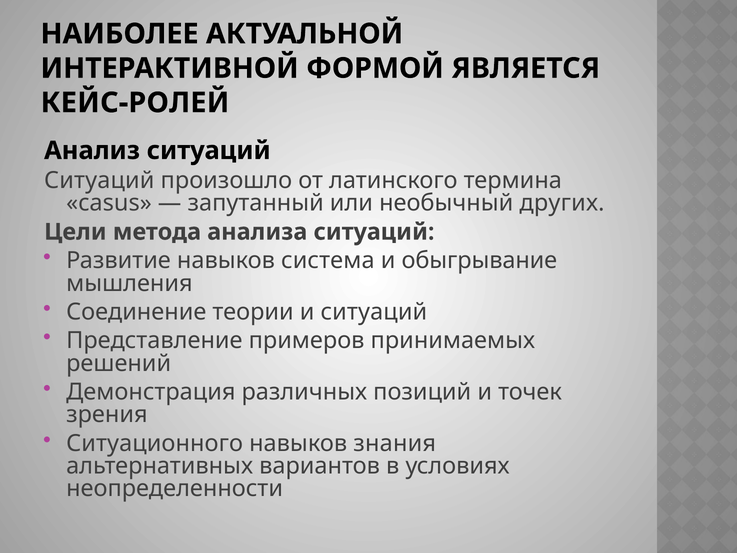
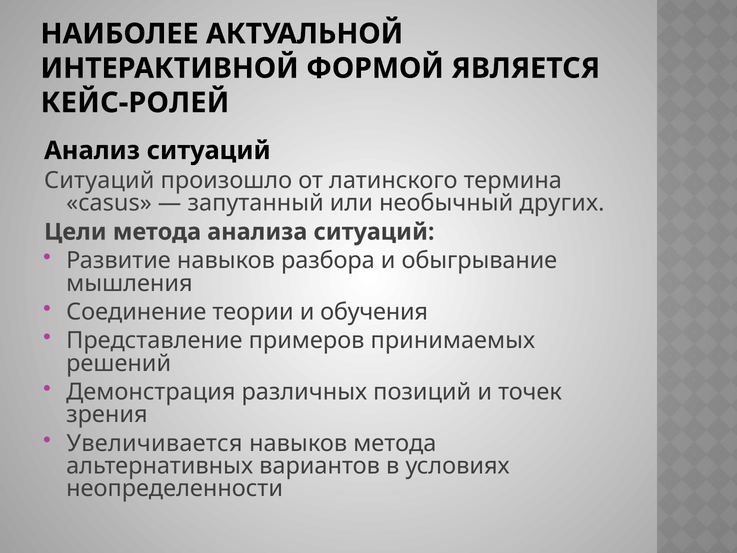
система: система -> разбора
и ситуаций: ситуаций -> обучения
Ситуационного: Ситуационного -> Увеличивается
навыков знания: знания -> метода
